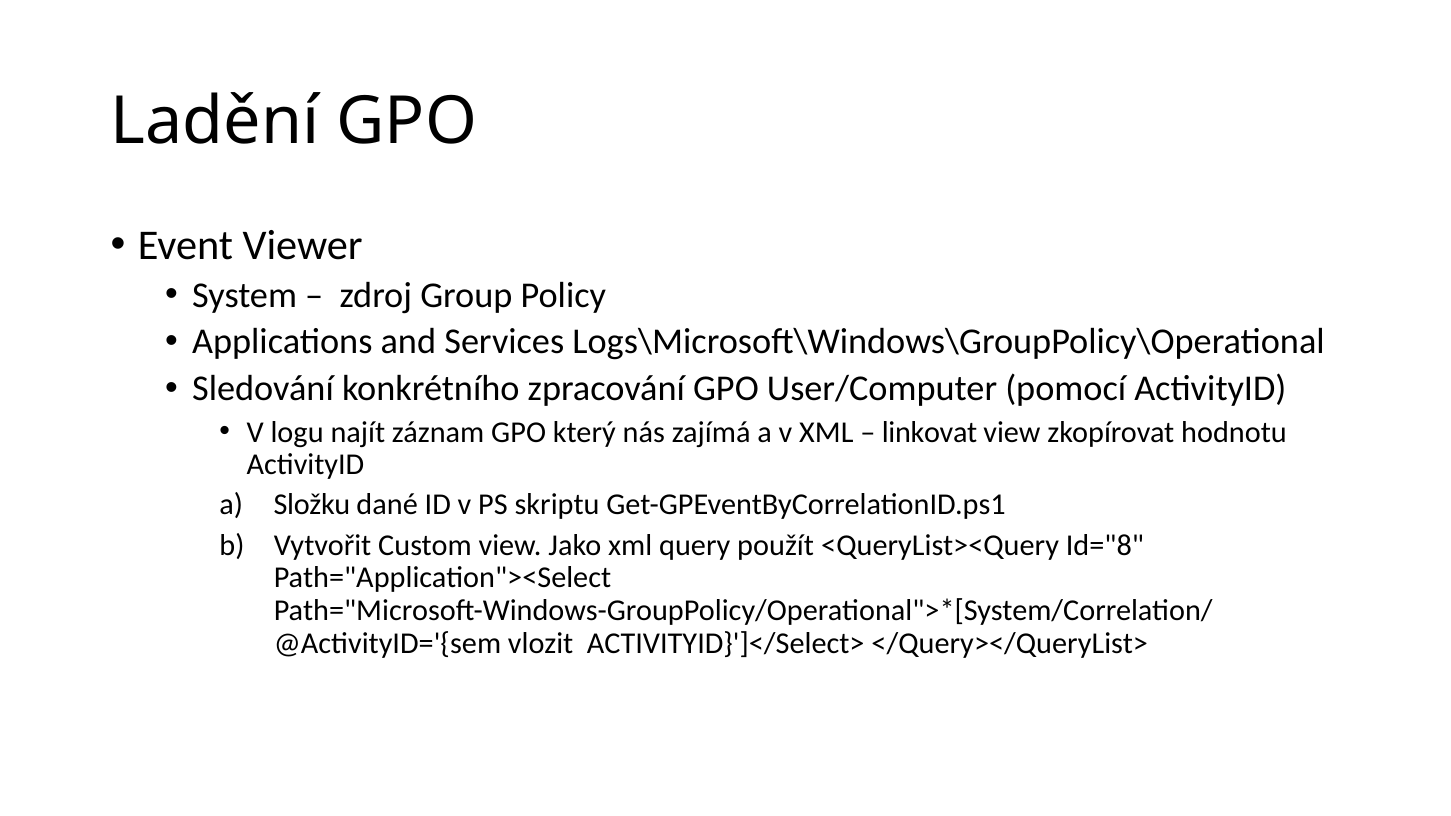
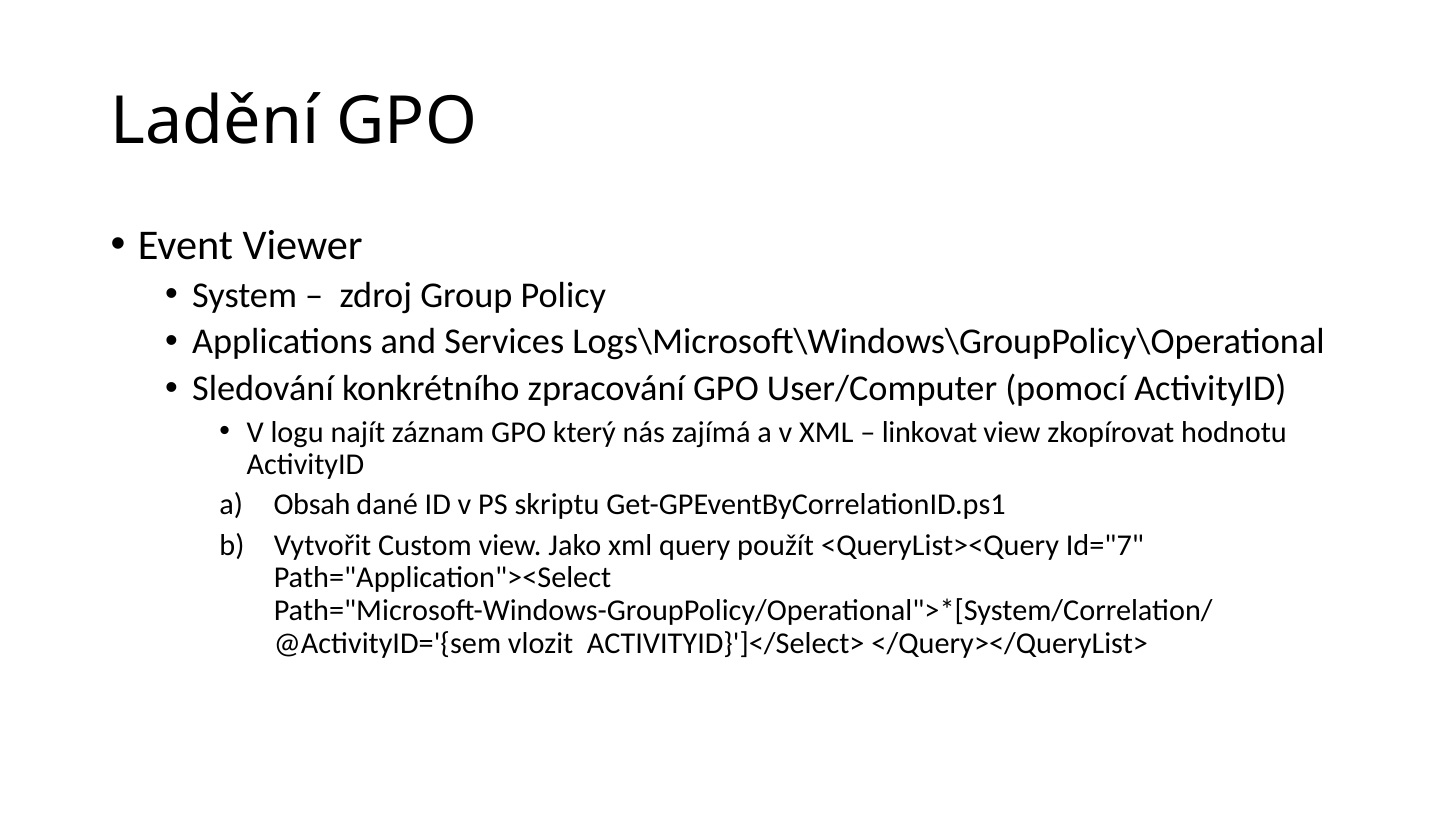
Složku: Složku -> Obsah
Id="8: Id="8 -> Id="7
